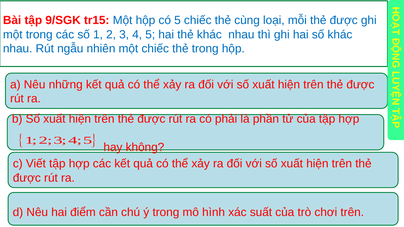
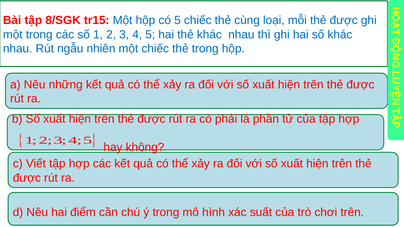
9/SGK: 9/SGK -> 8/SGK
